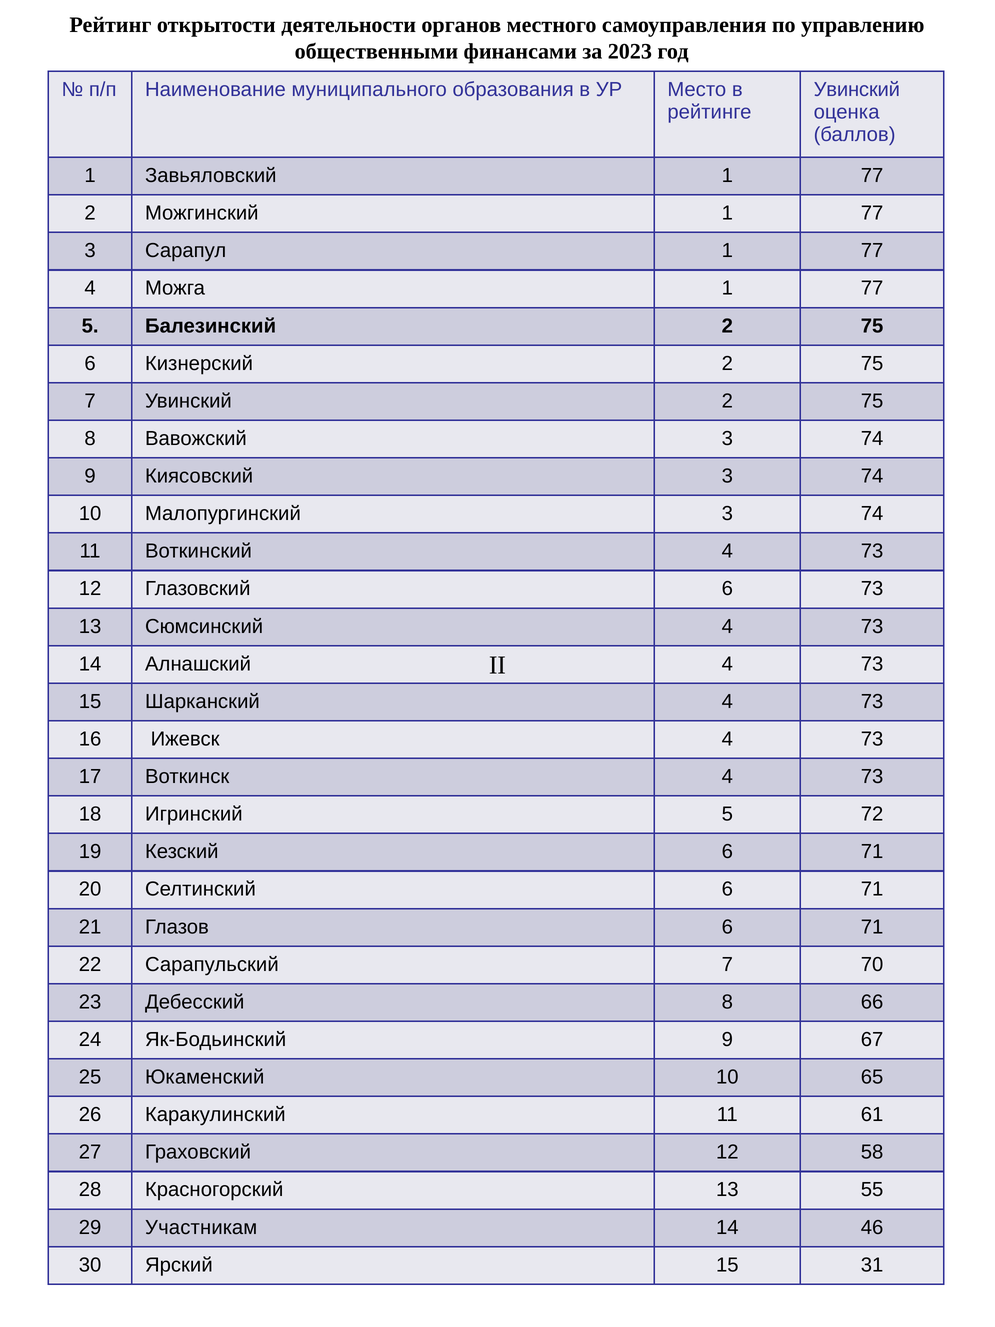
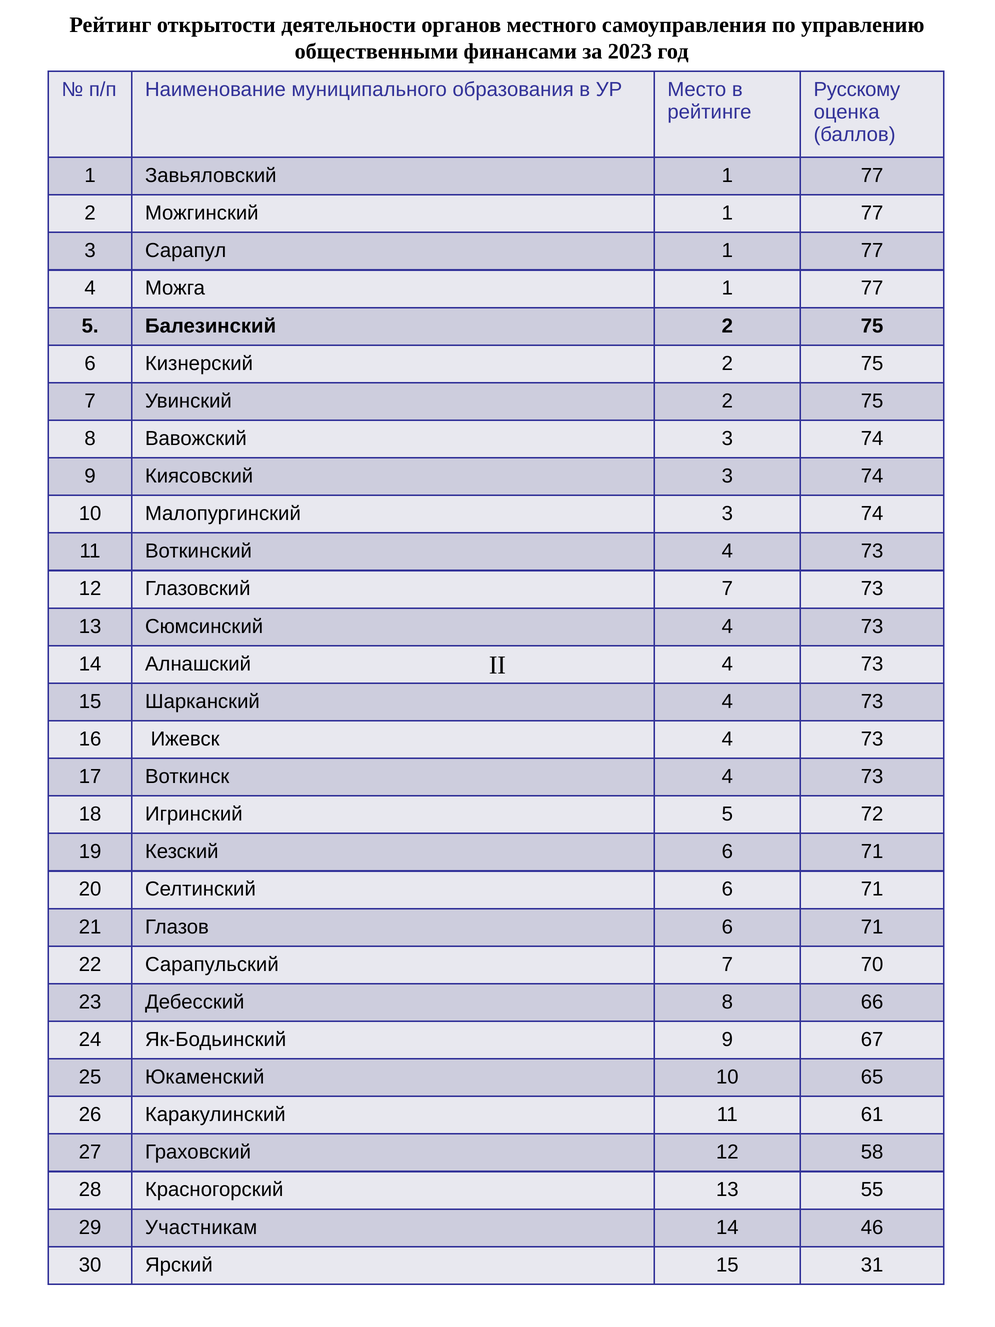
Увинский at (857, 89): Увинский -> Русскому
Глазовский 6: 6 -> 7
